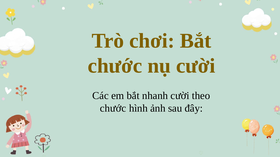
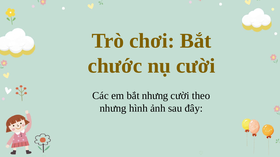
bắt nhanh: nhanh -> nhưng
chước at (113, 109): chước -> nhưng
